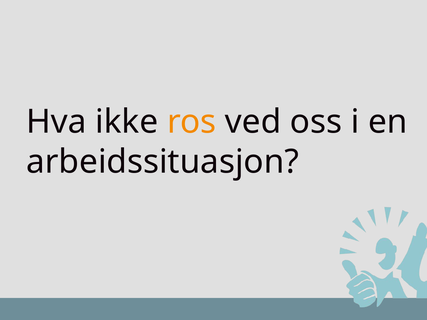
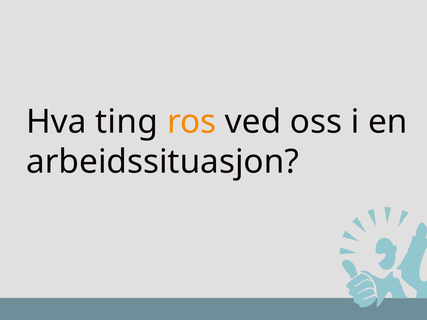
ikke: ikke -> ting
